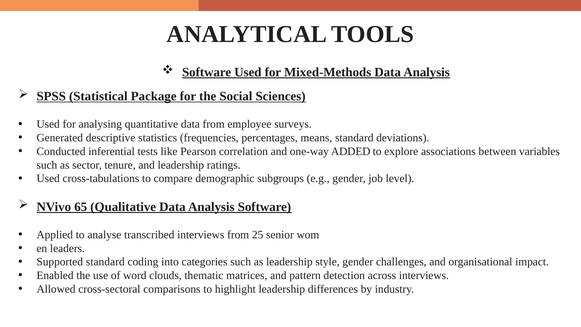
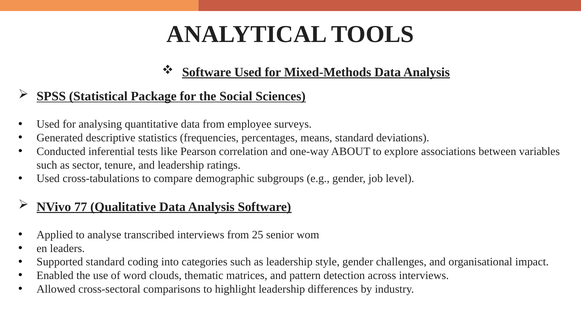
ADDED: ADDED -> ABOUT
65: 65 -> 77
